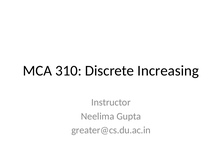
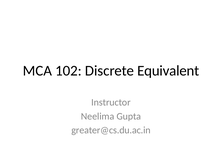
310: 310 -> 102
Increasing: Increasing -> Equivalent
